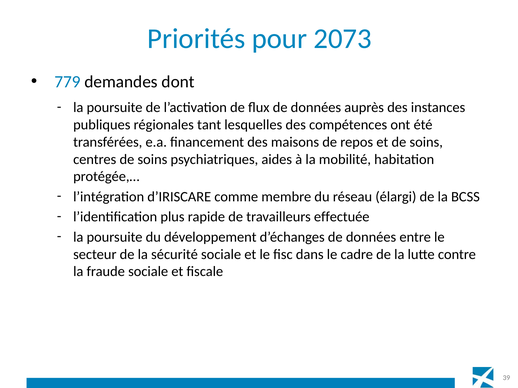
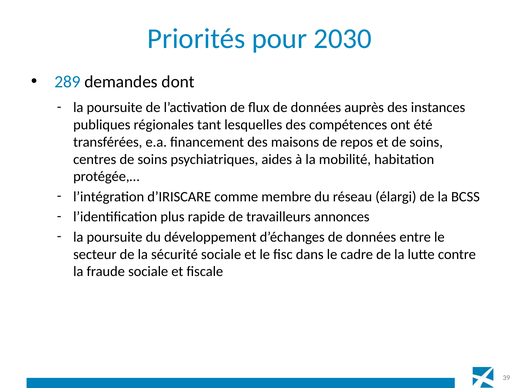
2073: 2073 -> 2030
779: 779 -> 289
effectuée: effectuée -> annonces
